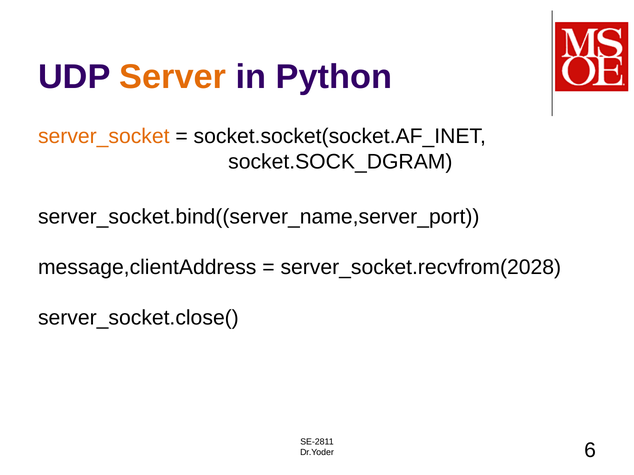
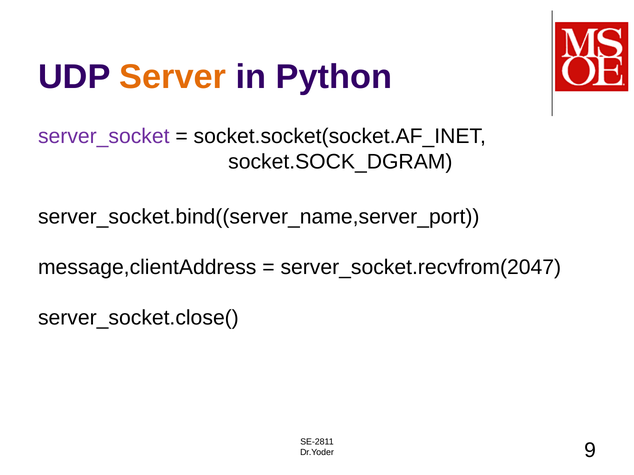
server_socket colour: orange -> purple
server_socket.recvfrom(2028: server_socket.recvfrom(2028 -> server_socket.recvfrom(2047
6: 6 -> 9
